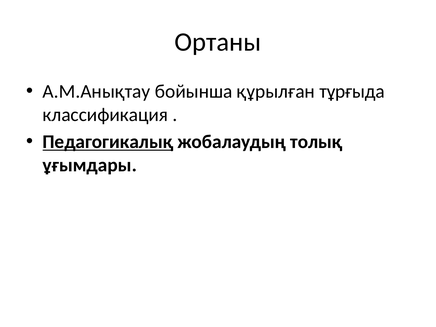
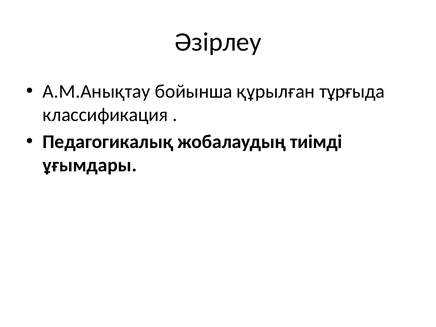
Ортаны: Ортаны -> Әзірлеу
Педагогикалық underline: present -> none
толық: толық -> тиімді
